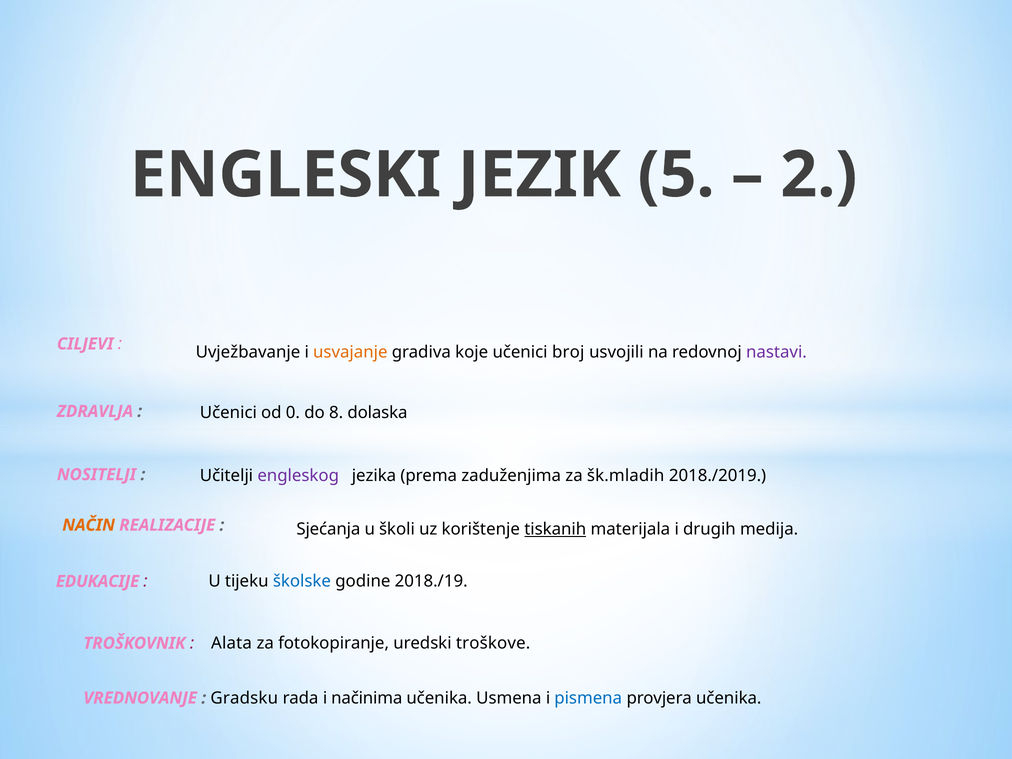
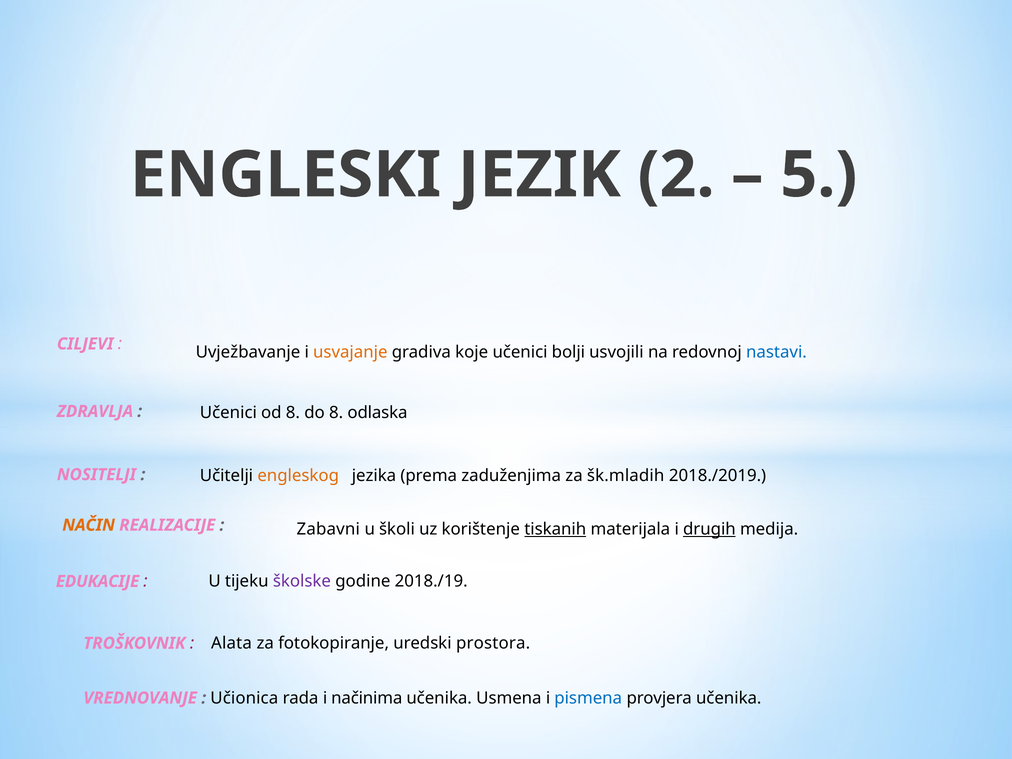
5: 5 -> 2
2: 2 -> 5
broj: broj -> bolji
nastavi colour: purple -> blue
od 0: 0 -> 8
dolaska: dolaska -> odlaska
engleskog colour: purple -> orange
Sjećanja: Sjećanja -> Zabavni
drugih underline: none -> present
školske colour: blue -> purple
troškove: troškove -> prostora
Gradsku: Gradsku -> Učionica
